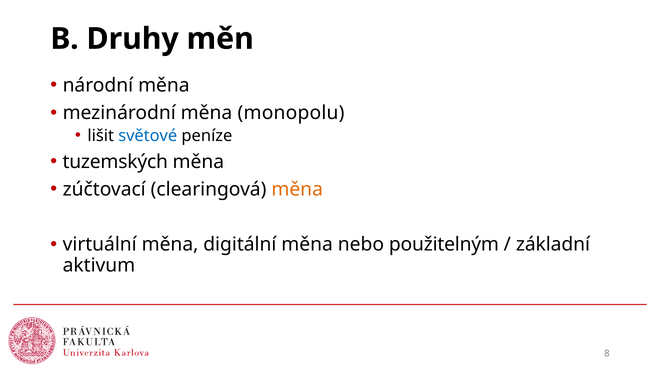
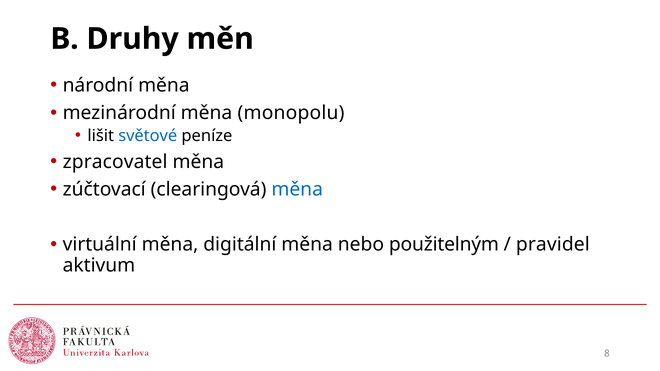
tuzemských: tuzemských -> zpracovatel
měna at (297, 189) colour: orange -> blue
základní: základní -> pravidel
